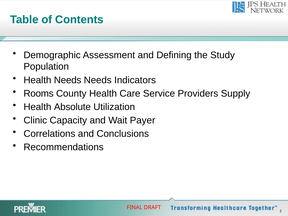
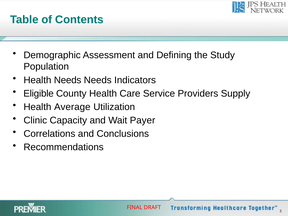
Rooms: Rooms -> Eligible
Absolute: Absolute -> Average
